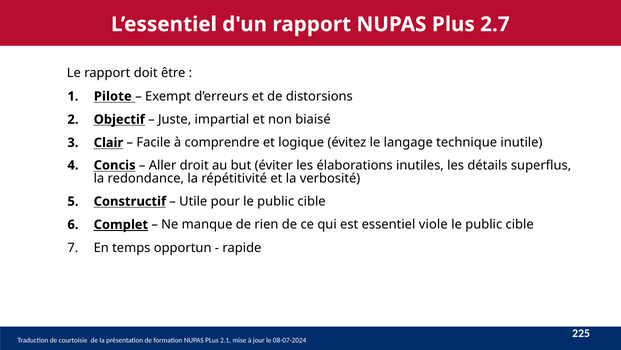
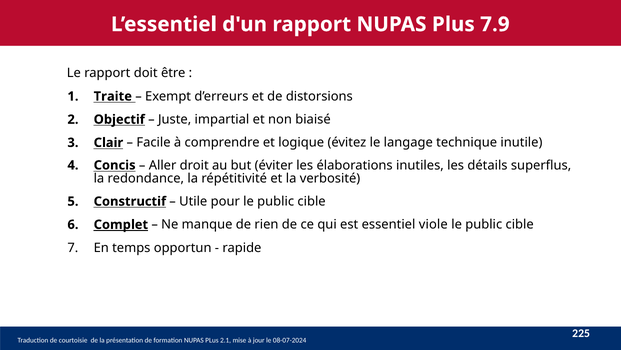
2.7: 2.7 -> 7.9
Pilote: Pilote -> Traite
